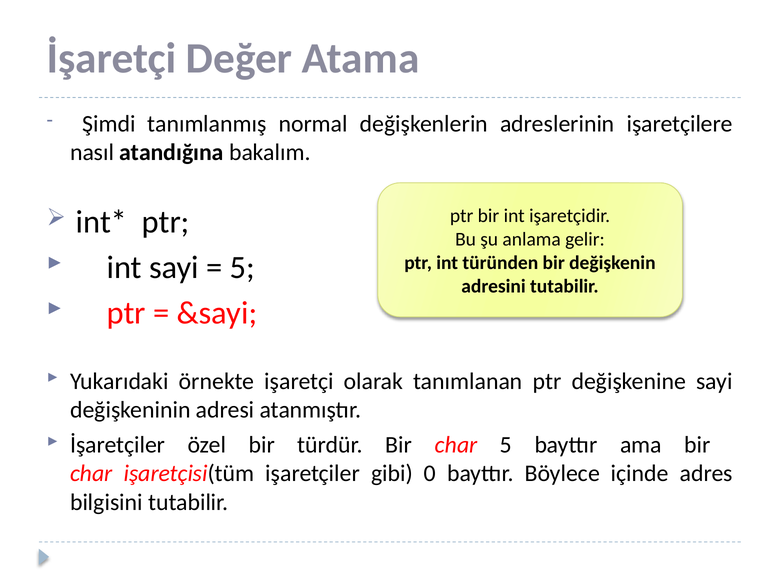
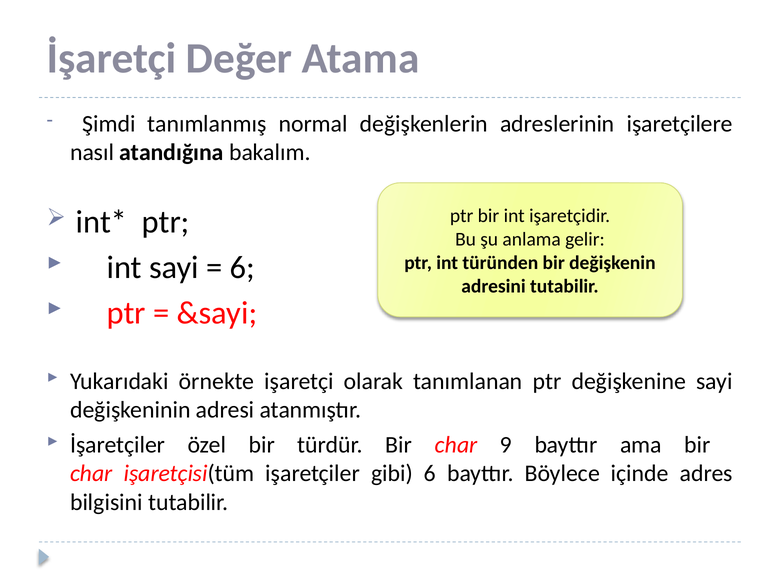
5 at (242, 267): 5 -> 6
char 5: 5 -> 9
gibi 0: 0 -> 6
